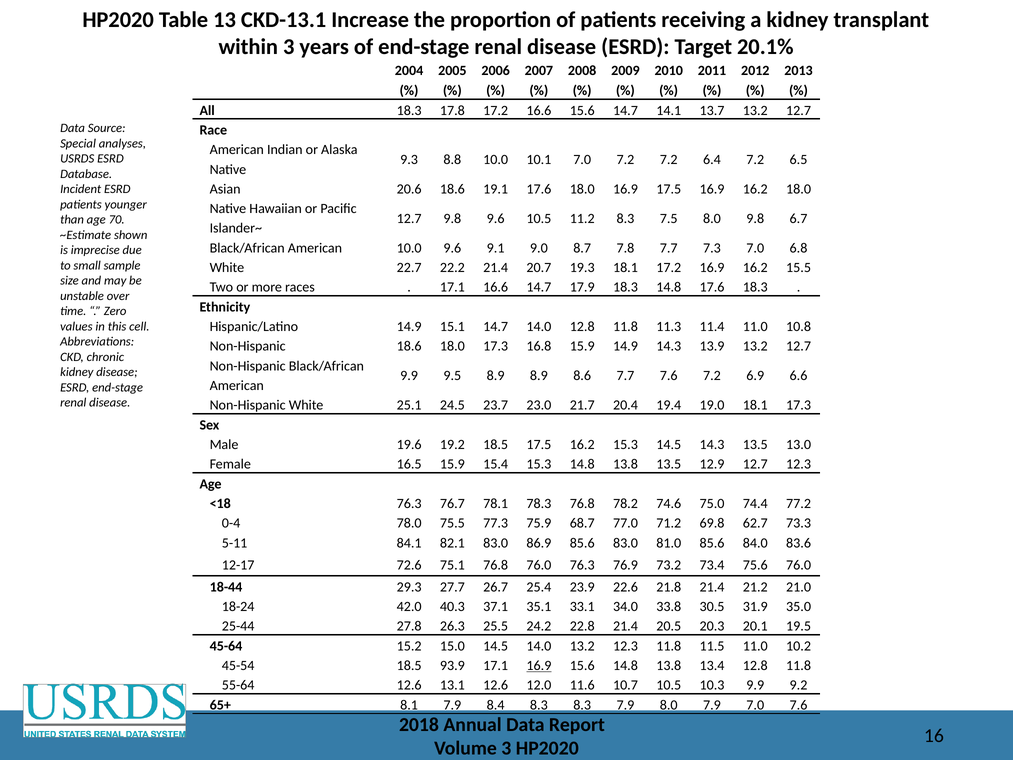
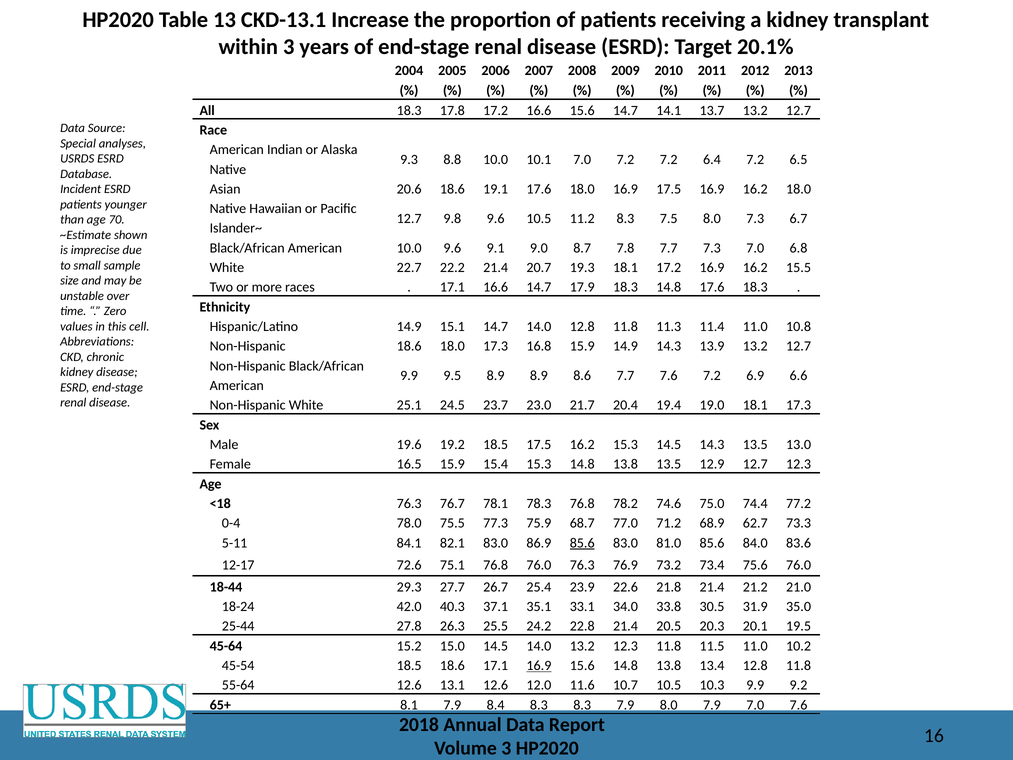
8.0 9.8: 9.8 -> 7.3
69.8: 69.8 -> 68.9
85.6 at (582, 543) underline: none -> present
18.5 93.9: 93.9 -> 18.6
